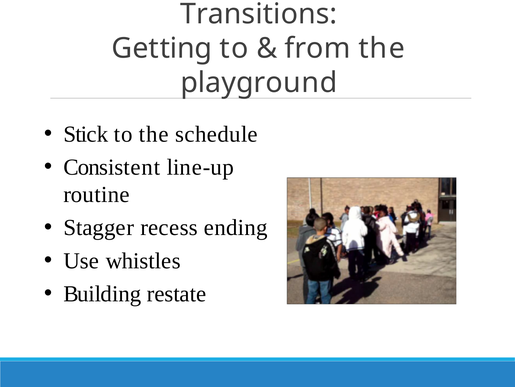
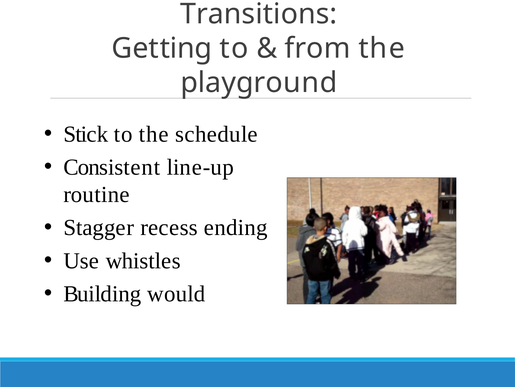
restate: restate -> would
